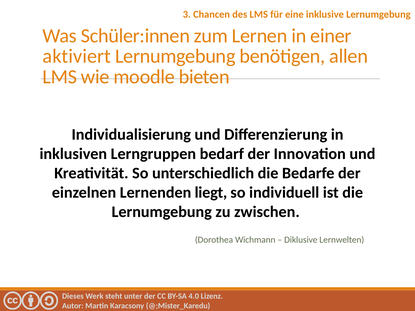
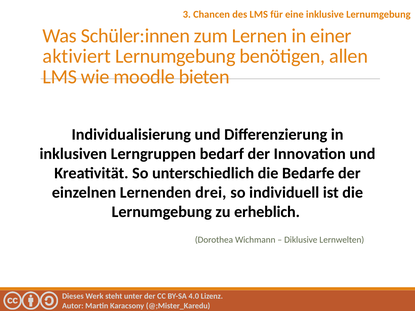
liegt: liegt -> drei
zwischen: zwischen -> erheblich
